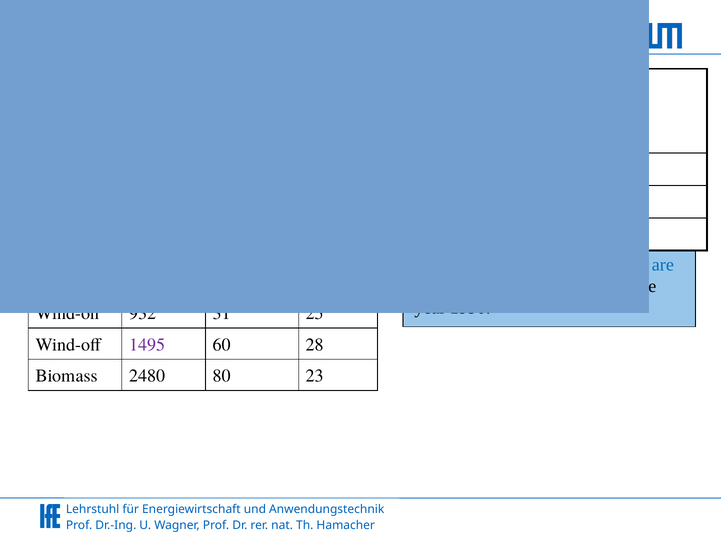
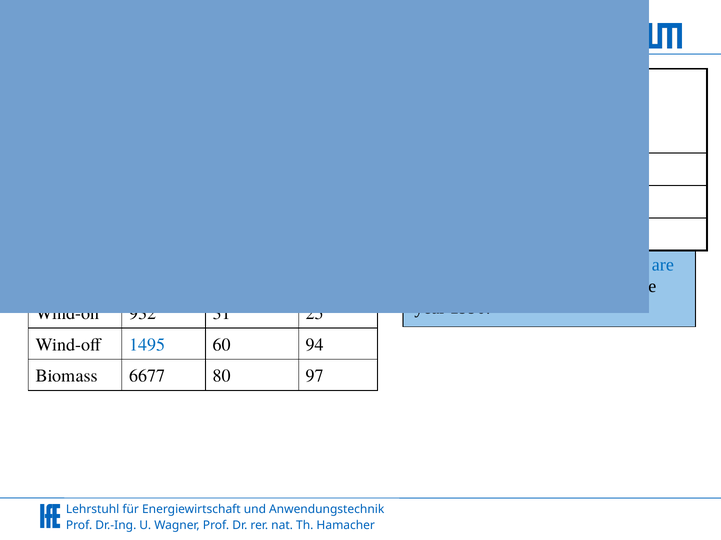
1495 colour: purple -> blue
28: 28 -> 94
2480: 2480 -> 6677
23: 23 -> 97
